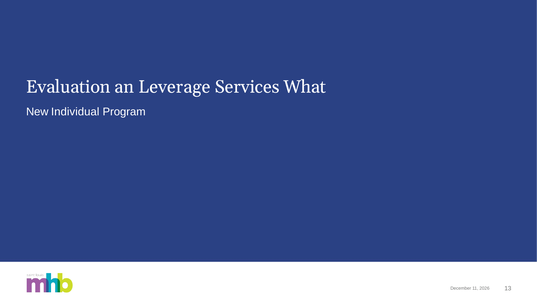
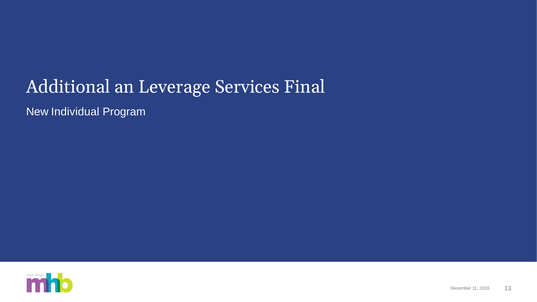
Evaluation: Evaluation -> Additional
What: What -> Final
